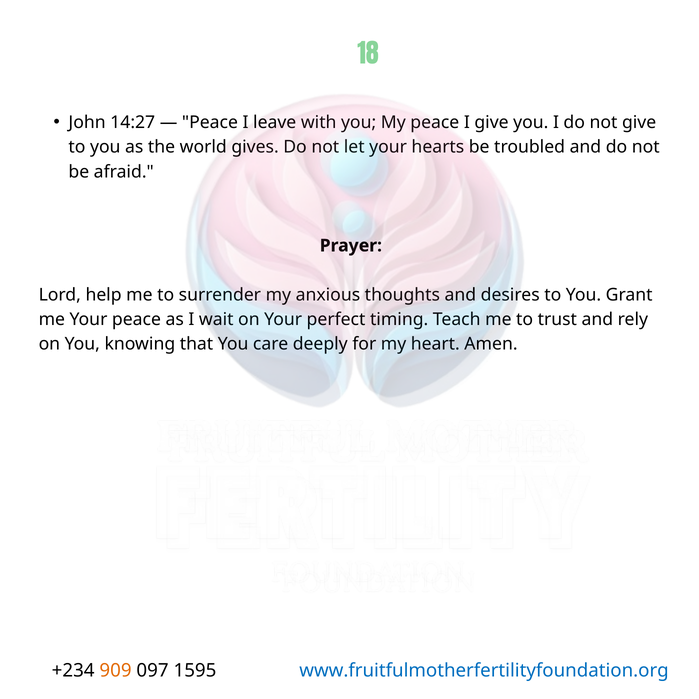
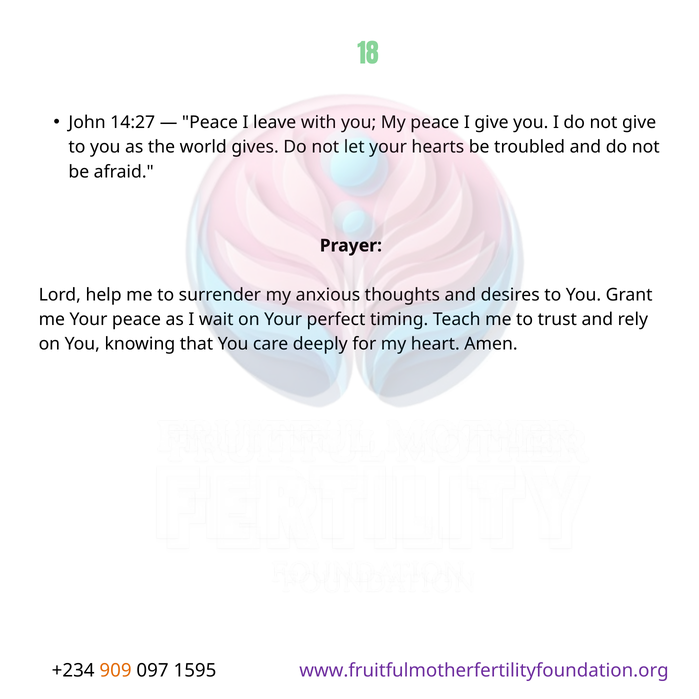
www.fruitfulmotherfertilityfoundation.org colour: blue -> purple
